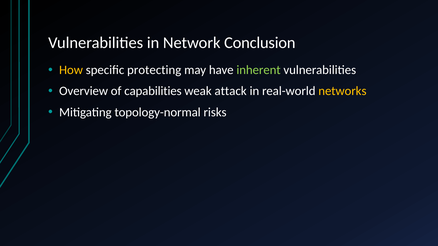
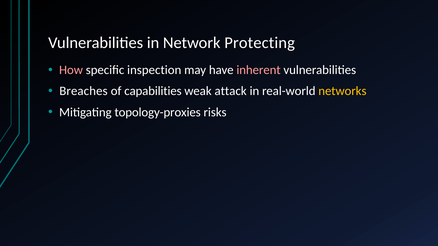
Conclusion: Conclusion -> Protecting
How colour: yellow -> pink
protecting: protecting -> inspection
inherent colour: light green -> pink
Overview: Overview -> Breaches
topology-normal: topology-normal -> topology-proxies
